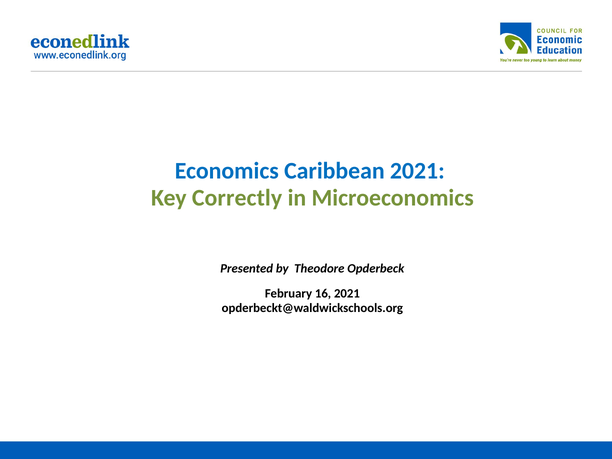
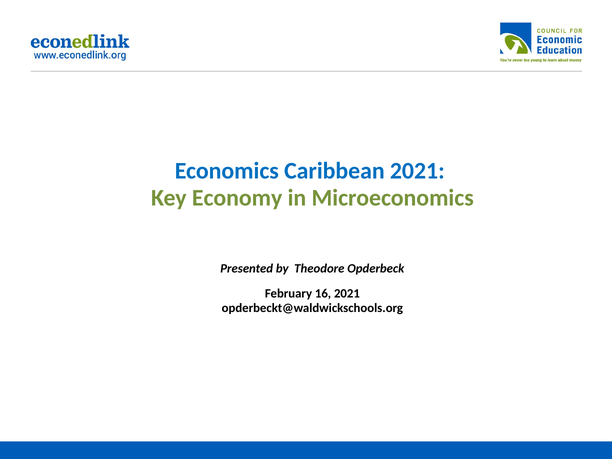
Correctly: Correctly -> Economy
